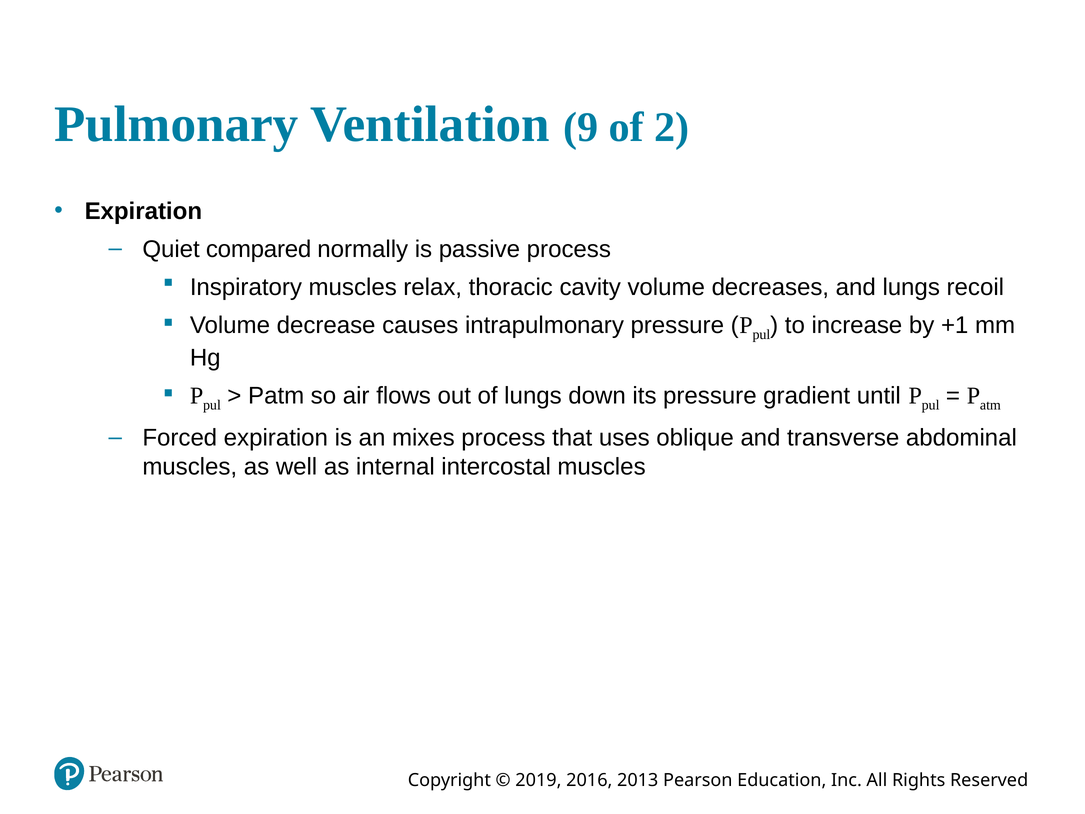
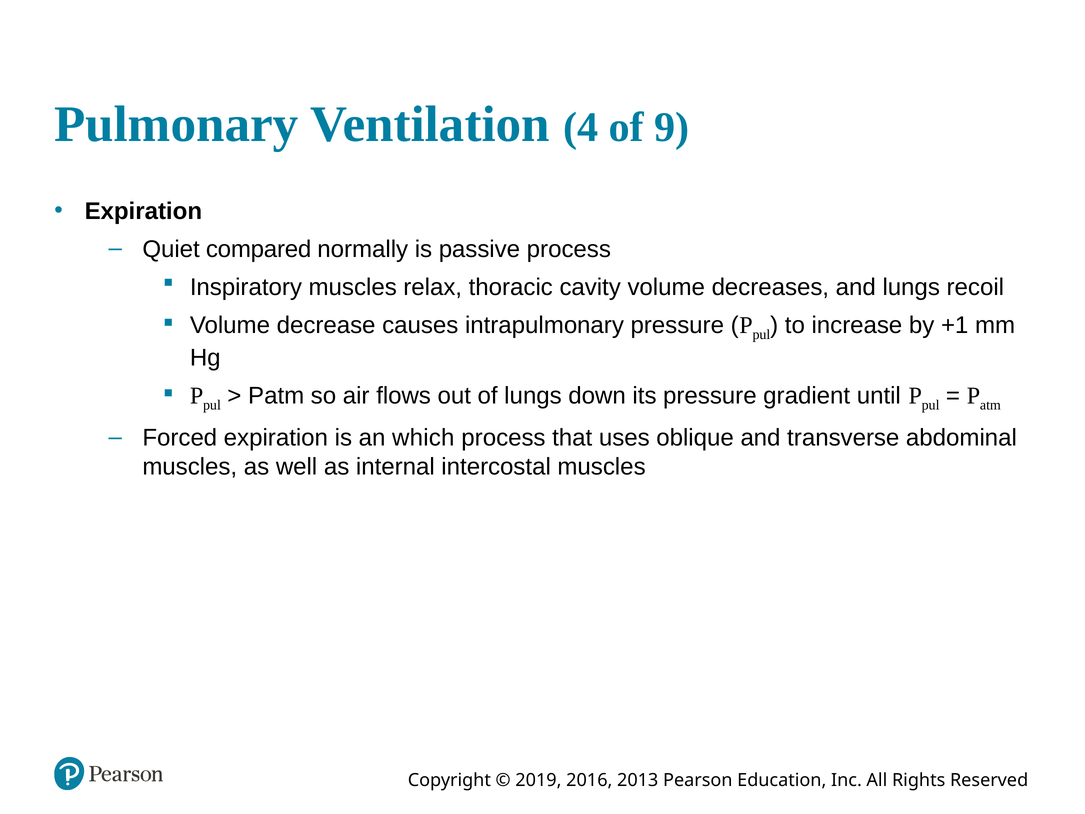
9: 9 -> 4
2: 2 -> 9
mixes: mixes -> which
